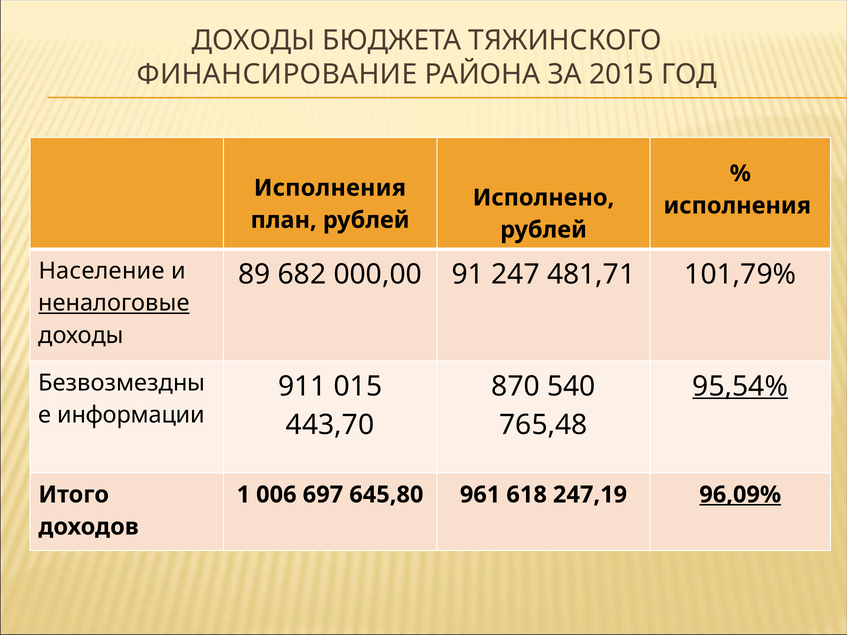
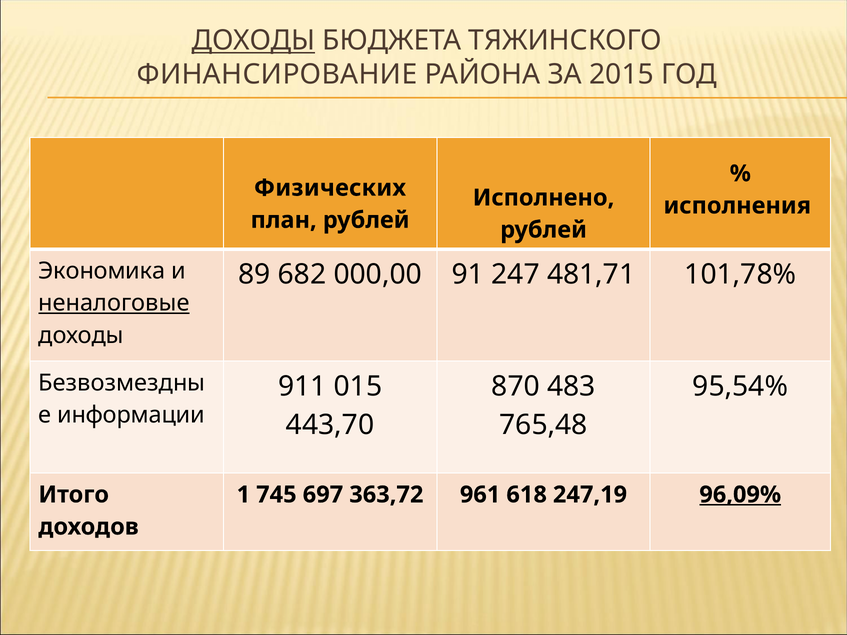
ДОХОДЫ at (253, 41) underline: none -> present
Исполнения at (330, 188): Исполнения -> Физических
Население: Население -> Экономика
101,79%: 101,79% -> 101,78%
540: 540 -> 483
95,54% underline: present -> none
006: 006 -> 745
645,80: 645,80 -> 363,72
